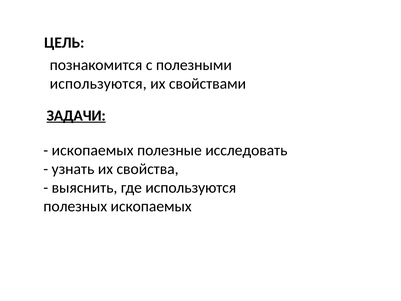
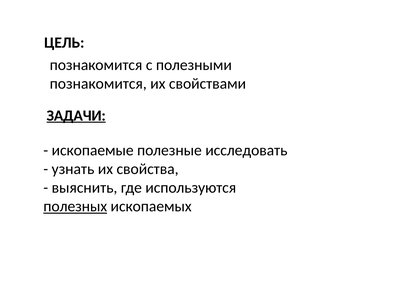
используются at (98, 84): используются -> познакомится
ископаемых at (93, 150): ископаемых -> ископаемые
полезных underline: none -> present
